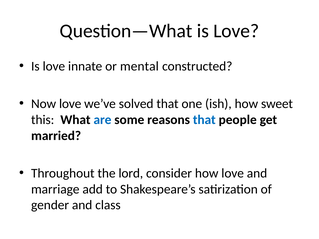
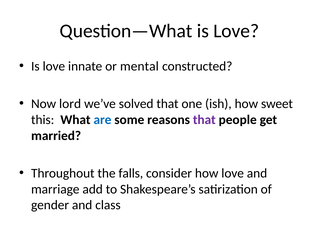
Now love: love -> lord
that at (204, 120) colour: blue -> purple
lord: lord -> falls
